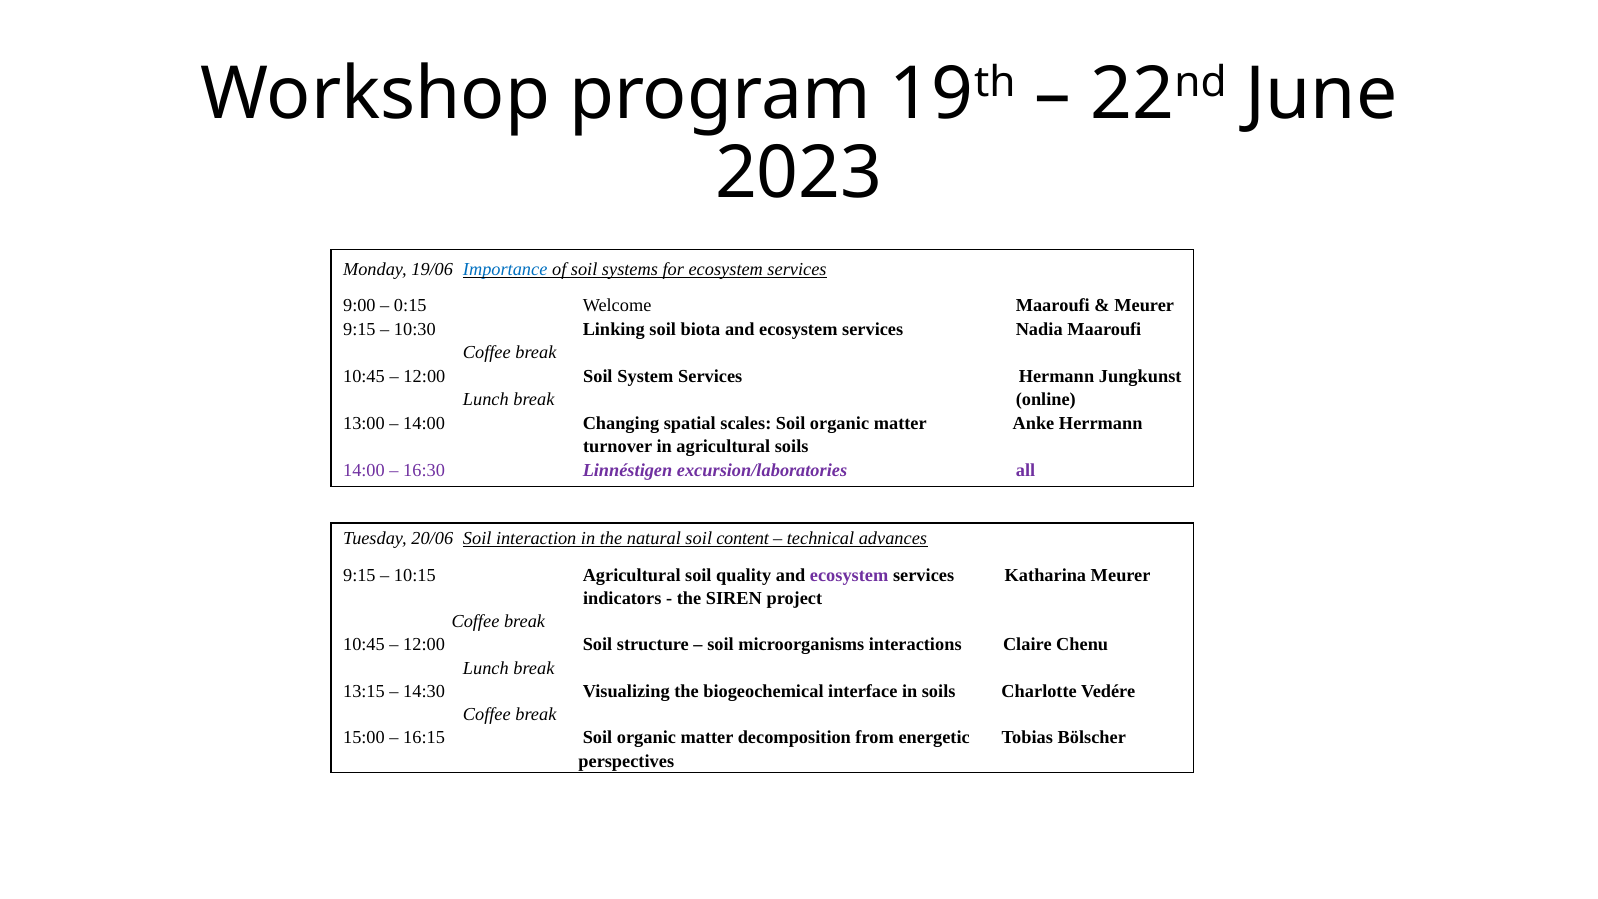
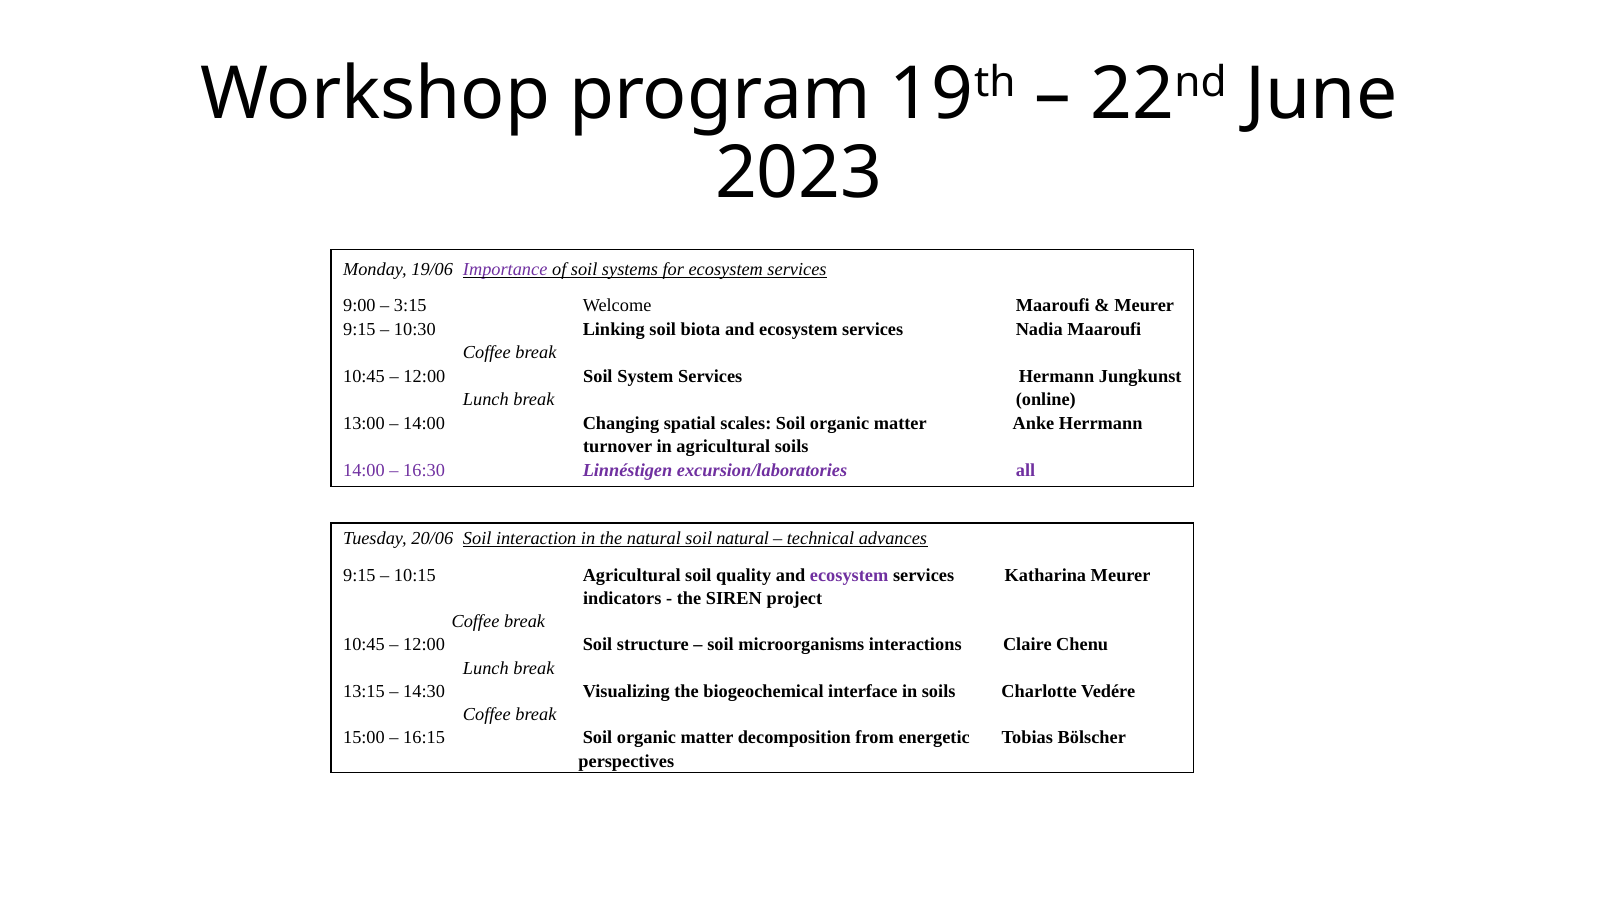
Importance colour: blue -> purple
0:15: 0:15 -> 3:15
soil content: content -> natural
